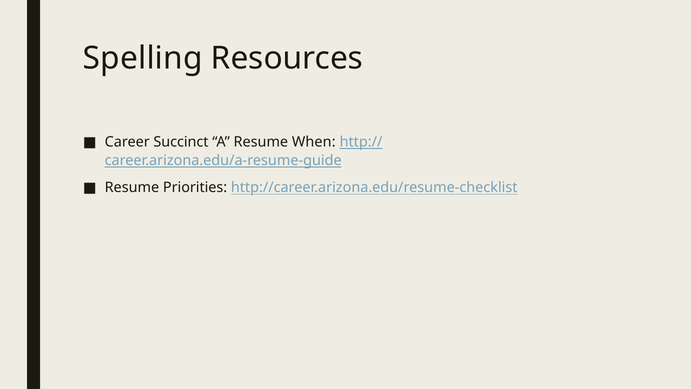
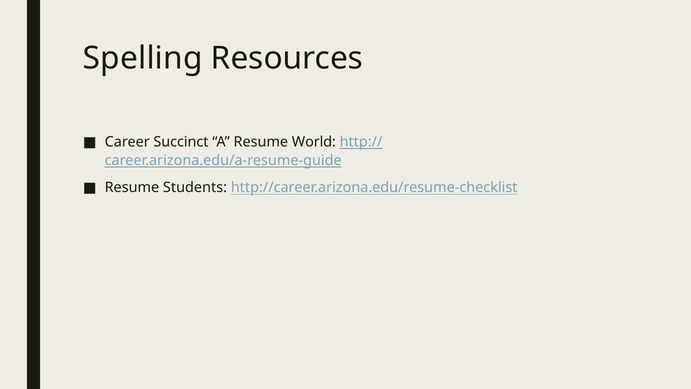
When: When -> World
Priorities: Priorities -> Students
